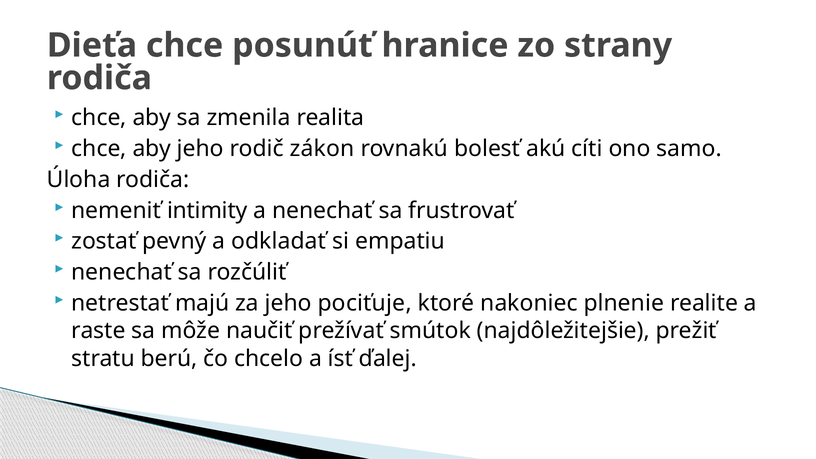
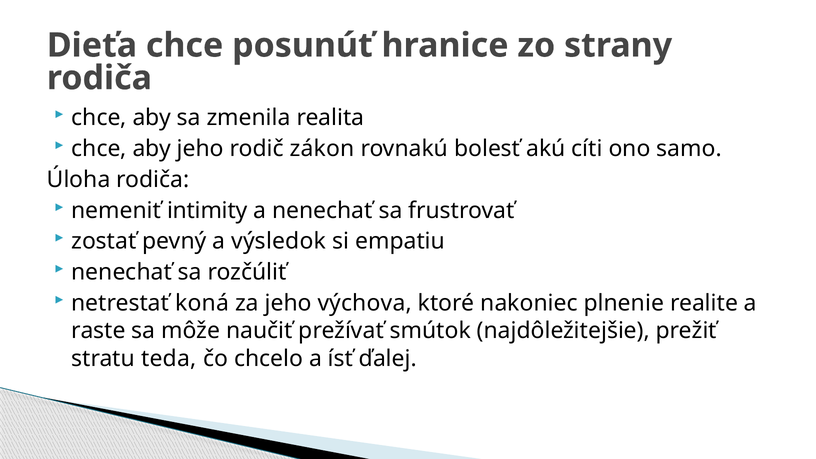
odkladať: odkladať -> výsledok
majú: majú -> koná
pociťuje: pociťuje -> výchova
berú: berú -> teda
